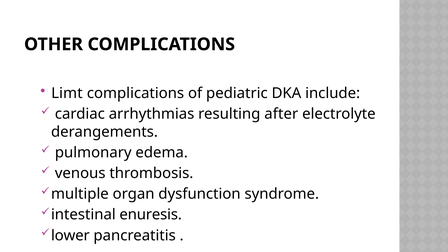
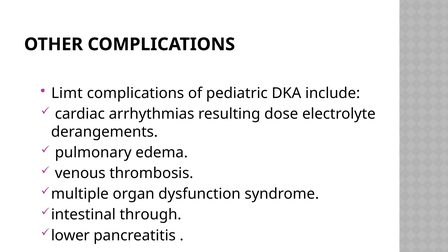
after: after -> dose
enuresis: enuresis -> through
